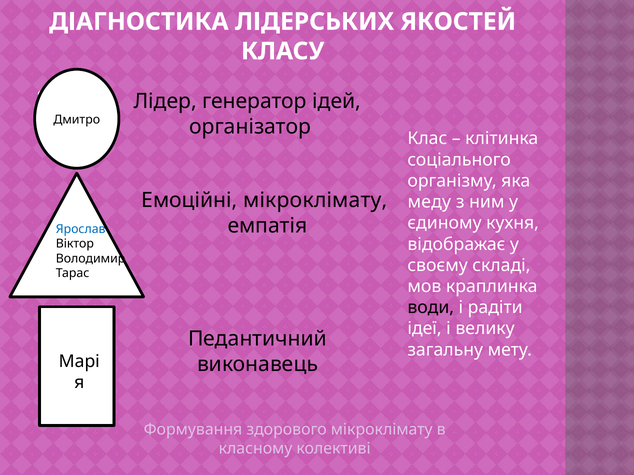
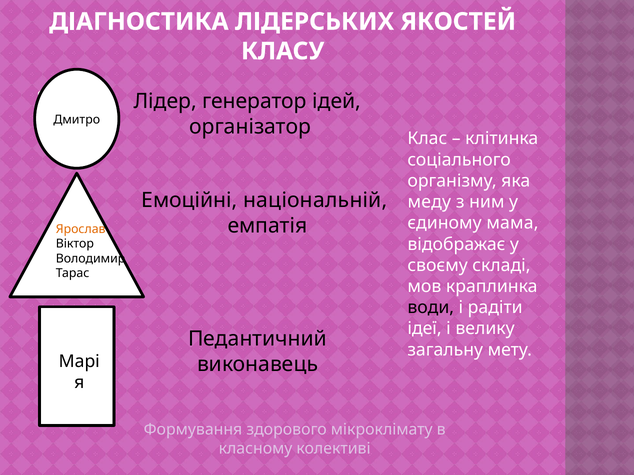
Емоційні мікроклімату: мікроклімату -> національній
кухня: кухня -> мама
Ярослав colour: blue -> orange
